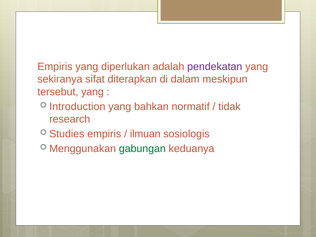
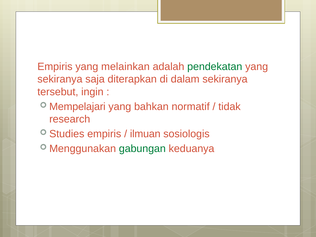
diperlukan: diperlukan -> melainkan
pendekatan colour: purple -> green
sifat: sifat -> saja
dalam meskipun: meskipun -> sekiranya
tersebut yang: yang -> ingin
Introduction: Introduction -> Mempelajari
